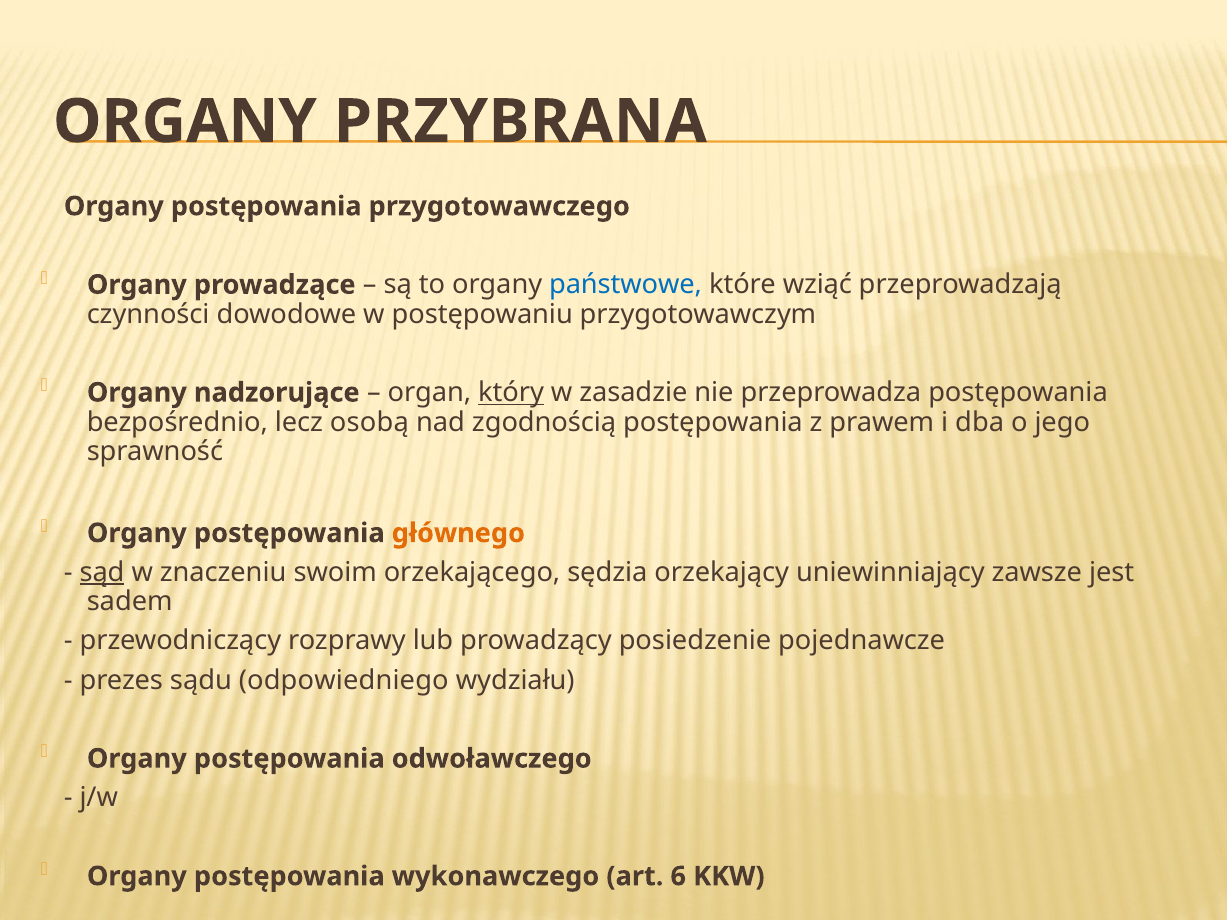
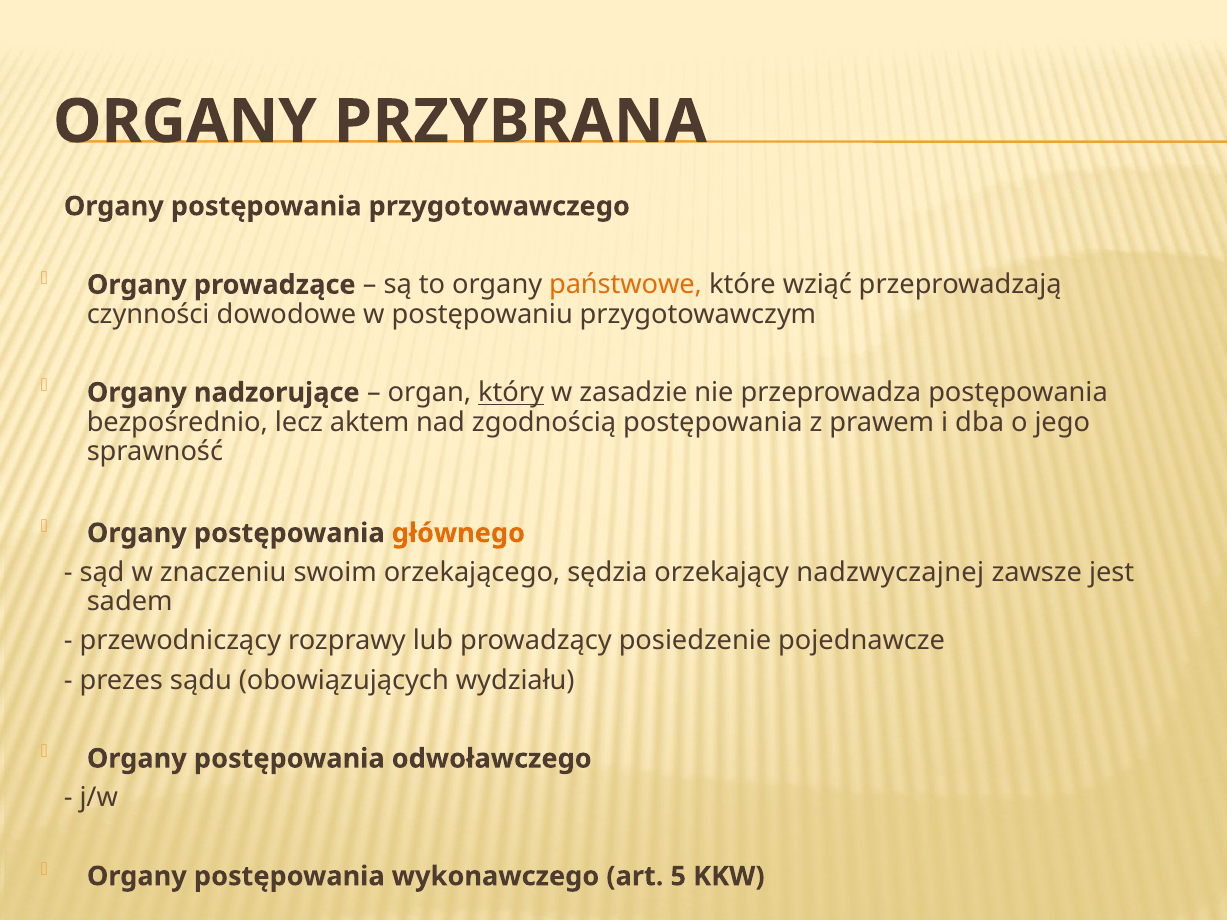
państwowe colour: blue -> orange
osobą: osobą -> aktem
sąd underline: present -> none
uniewinniający: uniewinniający -> nadzwyczajnej
odpowiedniego: odpowiedniego -> obowiązujących
6: 6 -> 5
